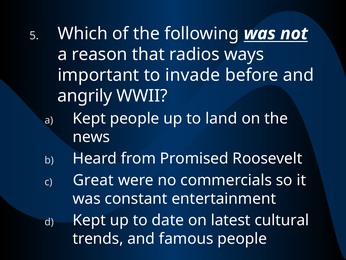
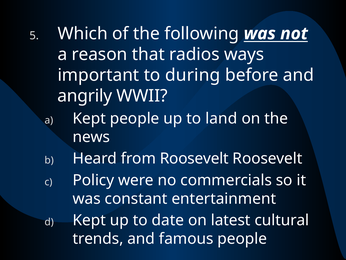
invade: invade -> during
from Promised: Promised -> Roosevelt
Great: Great -> Policy
